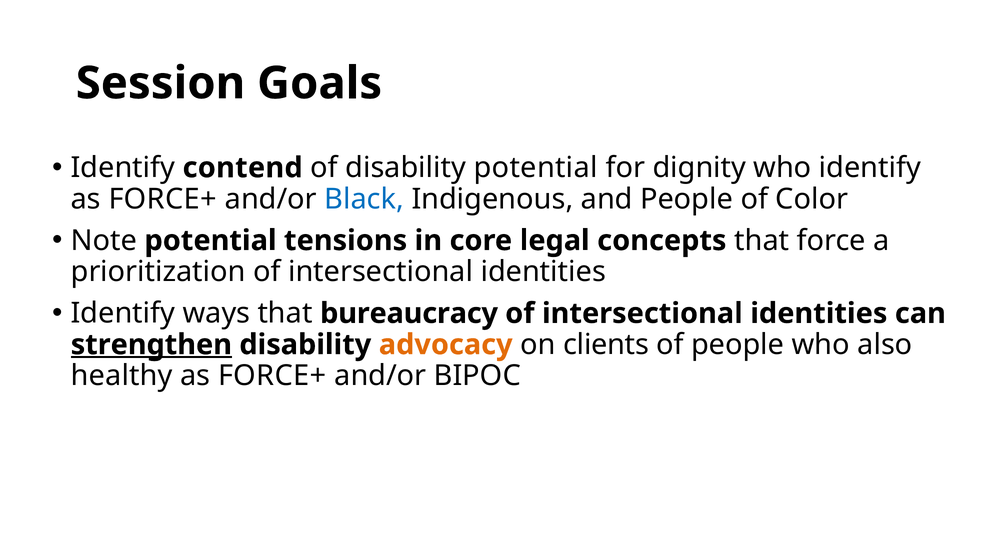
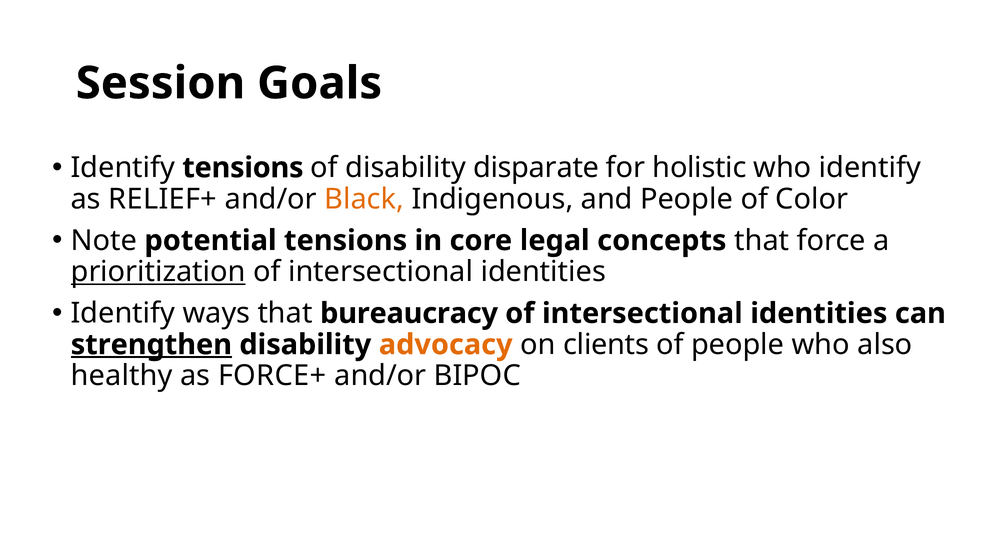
Identify contend: contend -> tensions
disability potential: potential -> disparate
dignity: dignity -> holistic
FORCE+ at (163, 199): FORCE+ -> RELIEF+
Black colour: blue -> orange
prioritization underline: none -> present
